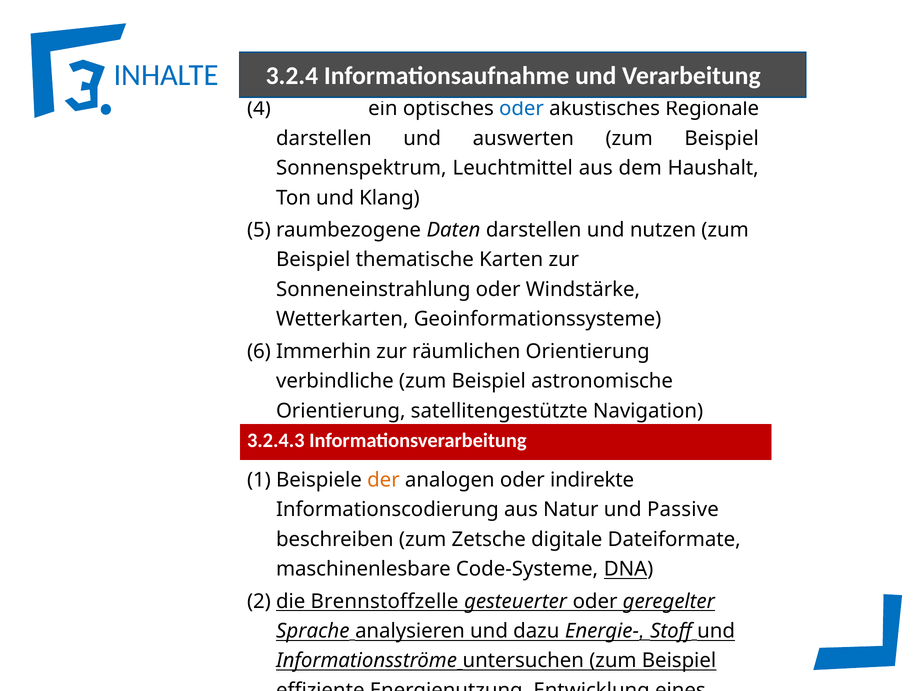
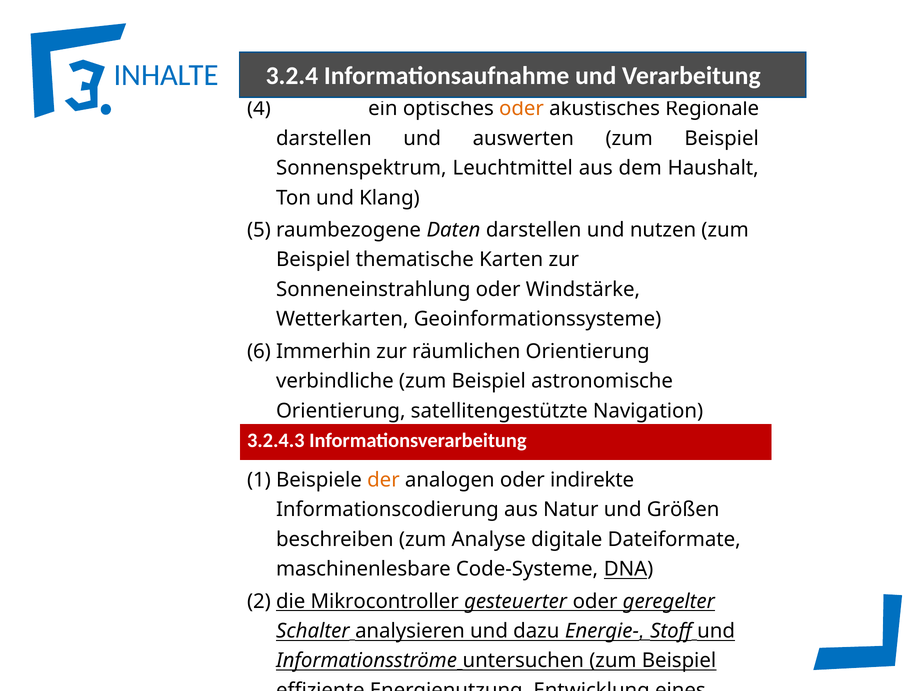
oder at (521, 109) colour: blue -> orange
Passive: Passive -> Größen
Zetsche: Zetsche -> Analyse
Brennstoffzelle: Brennstoffzelle -> Mikrocontroller
Sprache at (313, 631): Sprache -> Schalter
